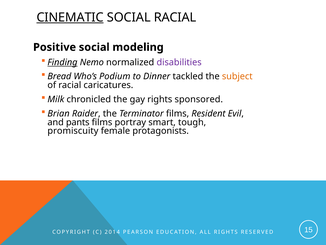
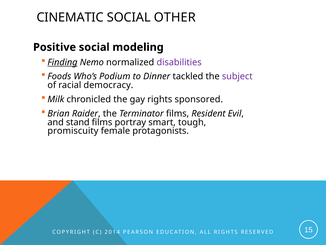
CINEMATIC underline: present -> none
SOCIAL RACIAL: RACIAL -> OTHER
Bread: Bread -> Foods
subject colour: orange -> purple
caricatures: caricatures -> democracy
pants: pants -> stand
